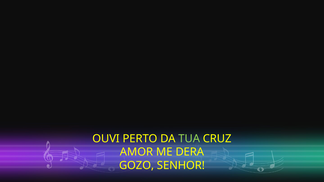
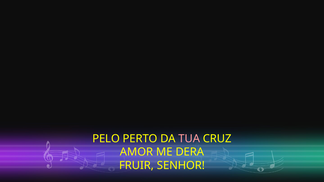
OUVI: OUVI -> PELO
TUA colour: light green -> pink
GOZO: GOZO -> FRUIR
